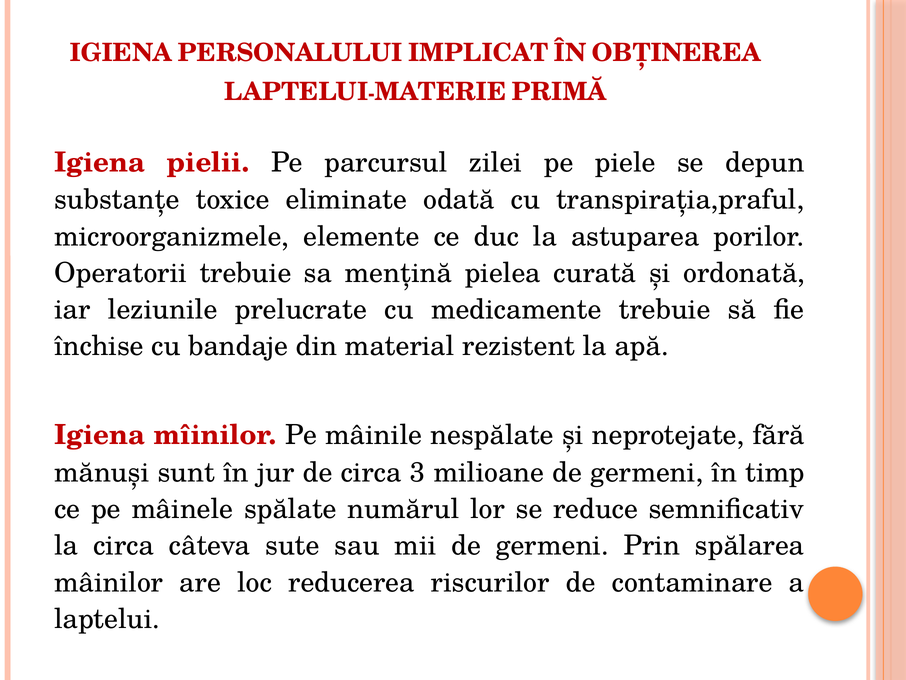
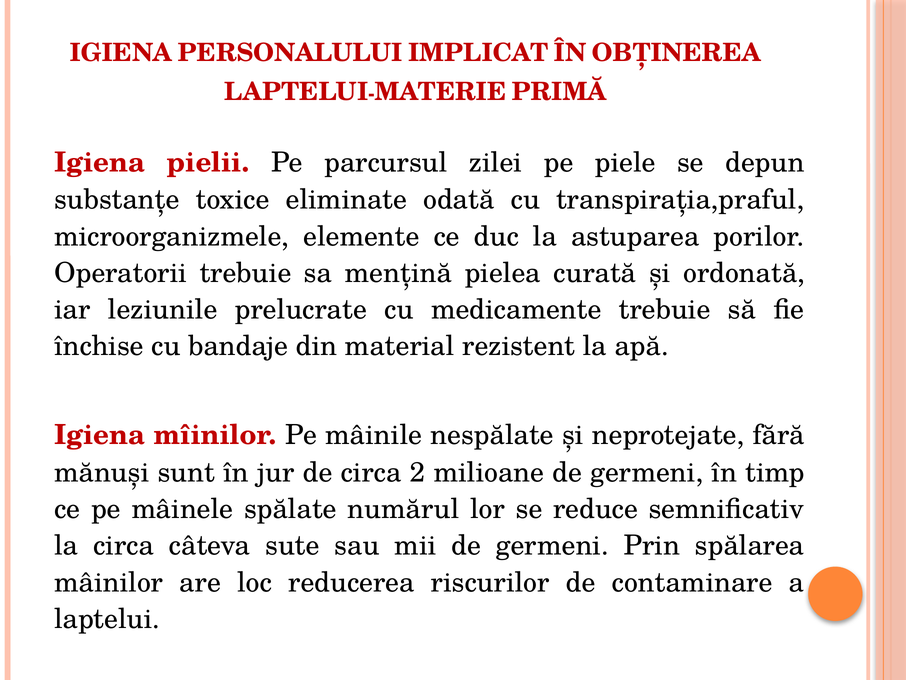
3: 3 -> 2
